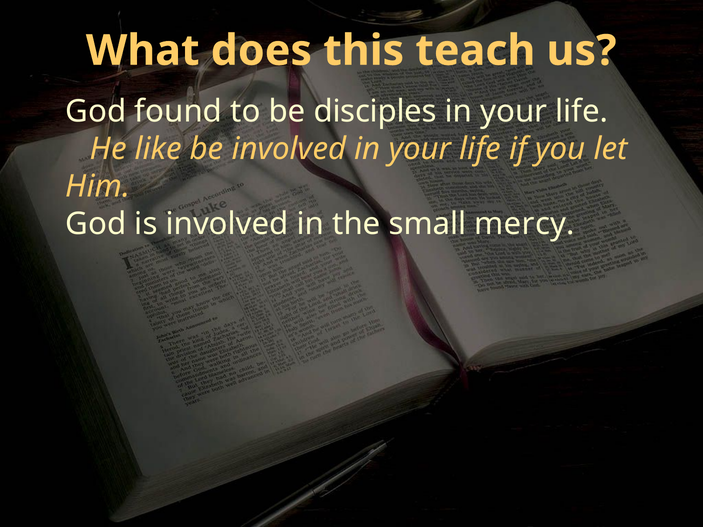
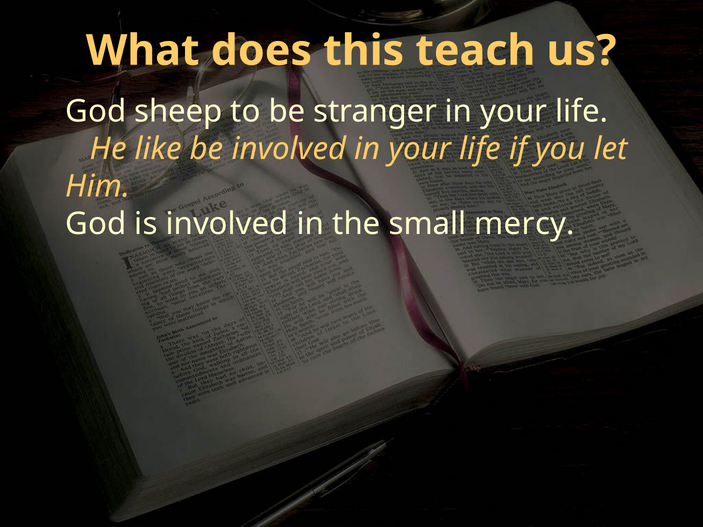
found: found -> sheep
disciples: disciples -> stranger
